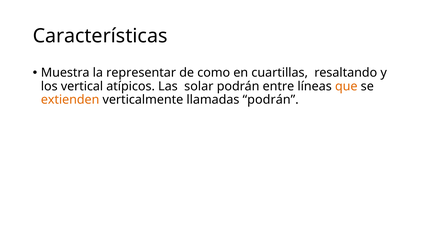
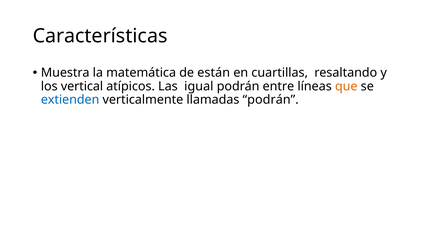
representar: representar -> matemática
como: como -> están
solar: solar -> igual
extienden colour: orange -> blue
